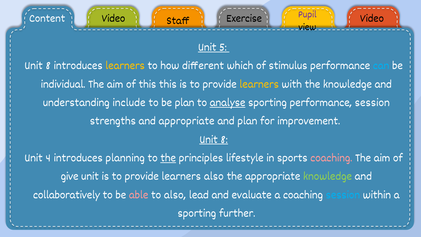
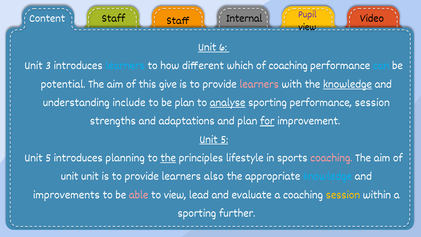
Content Video: Video -> Staff
Exercise: Exercise -> Internal
5: 5 -> 6
8 at (48, 65): 8 -> 3
learners at (125, 65) colour: yellow -> light blue
of stimulus: stimulus -> coaching
individual: individual -> potential
this this: this -> give
learners at (259, 84) colour: yellow -> pink
knowledge at (347, 84) underline: none -> present
and appropriate: appropriate -> adaptations
for underline: none -> present
8 at (224, 139): 8 -> 5
4 at (48, 157): 4 -> 5
give at (70, 176): give -> unit
knowledge at (328, 176) colour: light green -> light blue
collaboratively: collaboratively -> improvements
to also: also -> view
session at (343, 194) colour: light blue -> yellow
